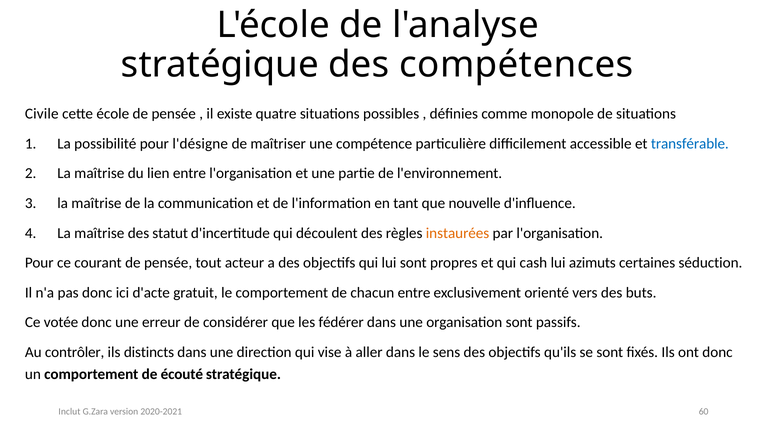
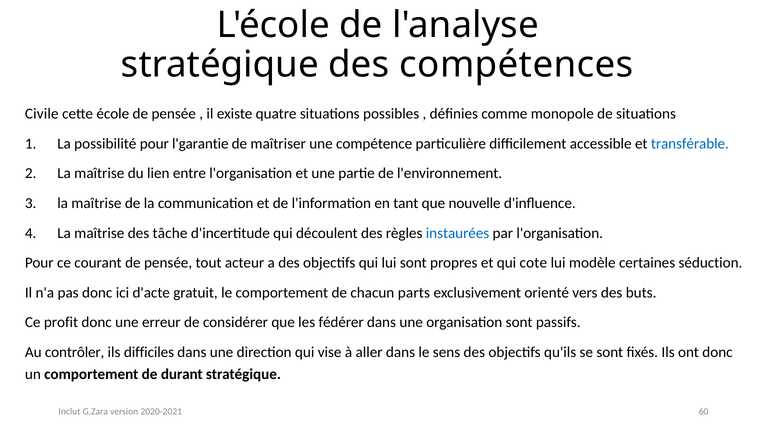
l'désigne: l'désigne -> l'garantie
statut: statut -> tâche
instaurées colour: orange -> blue
cash: cash -> cote
azimuts: azimuts -> modèle
chacun entre: entre -> parts
votée: votée -> profit
distincts: distincts -> difficiles
écouté: écouté -> durant
